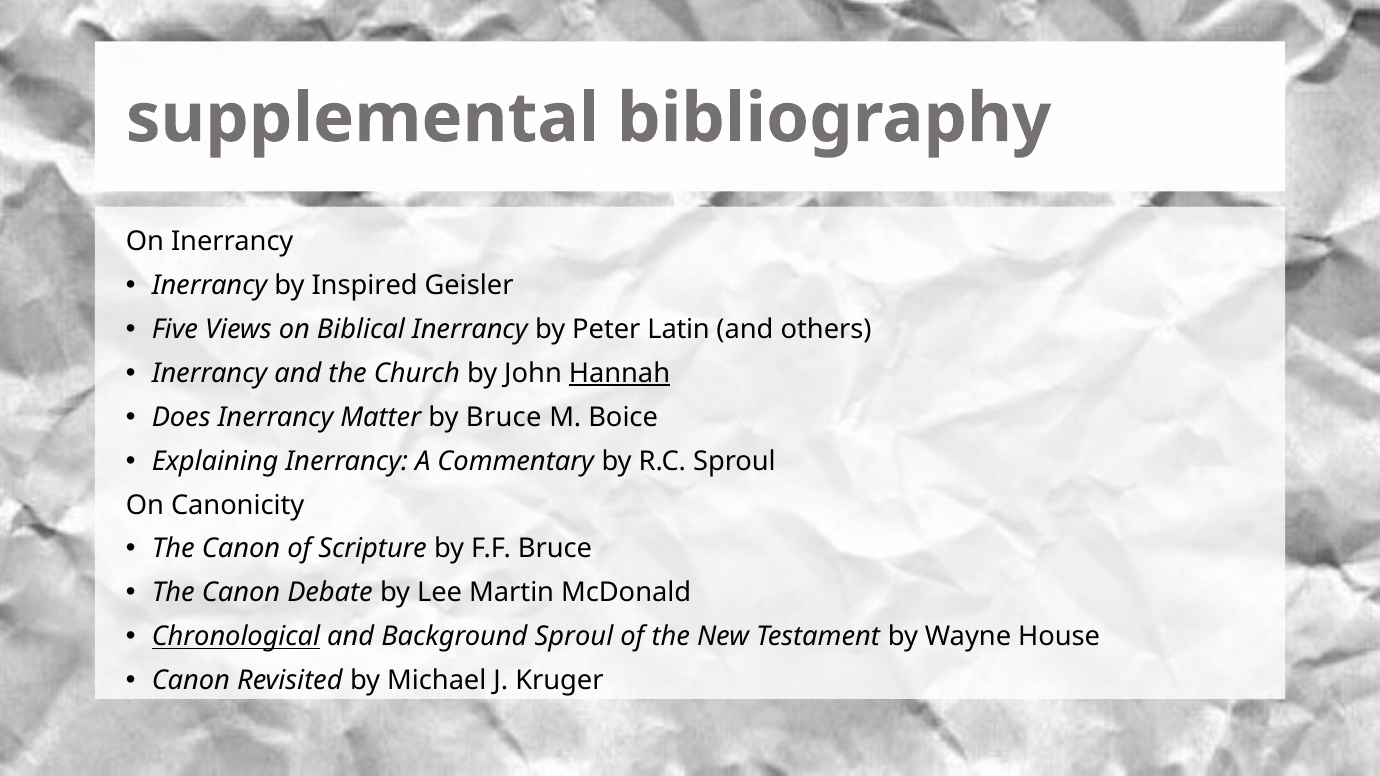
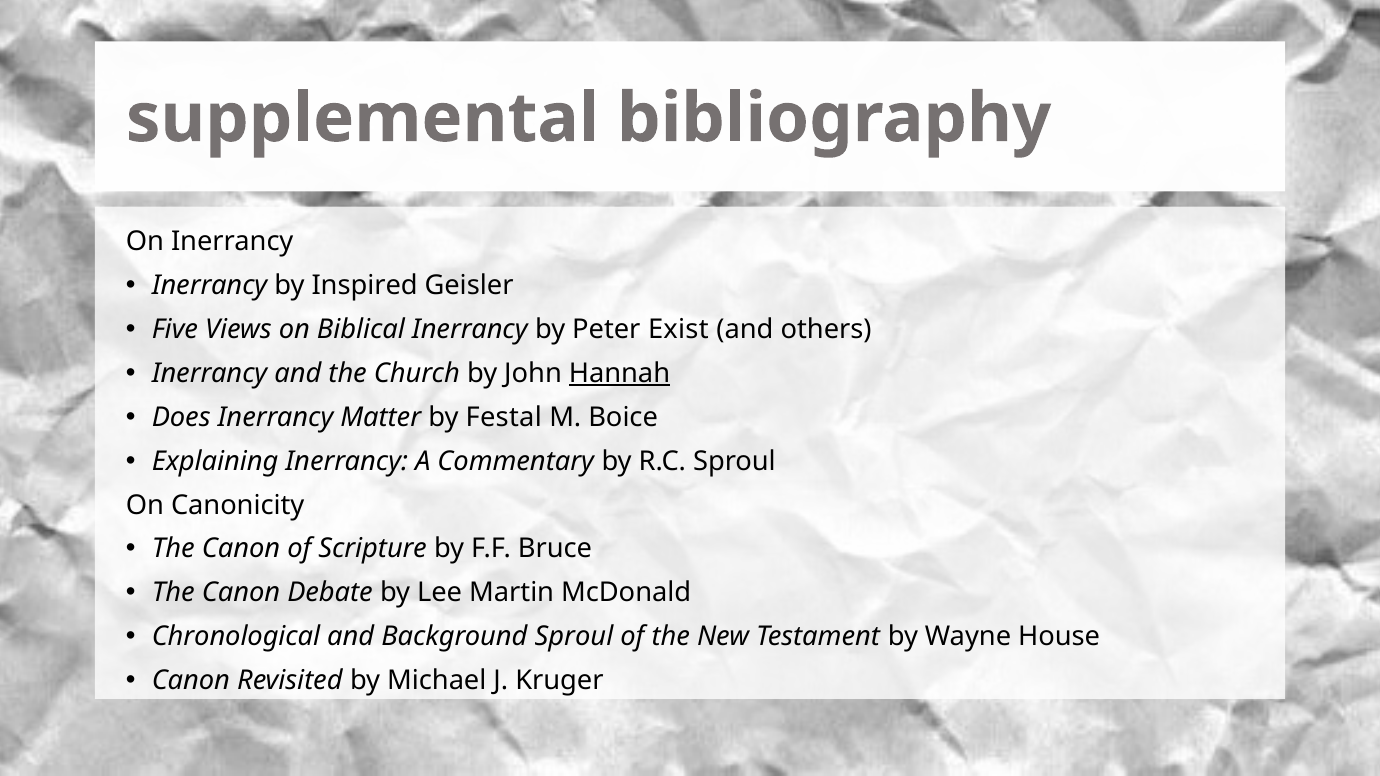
Latin: Latin -> Exist
by Bruce: Bruce -> Festal
Chronological underline: present -> none
